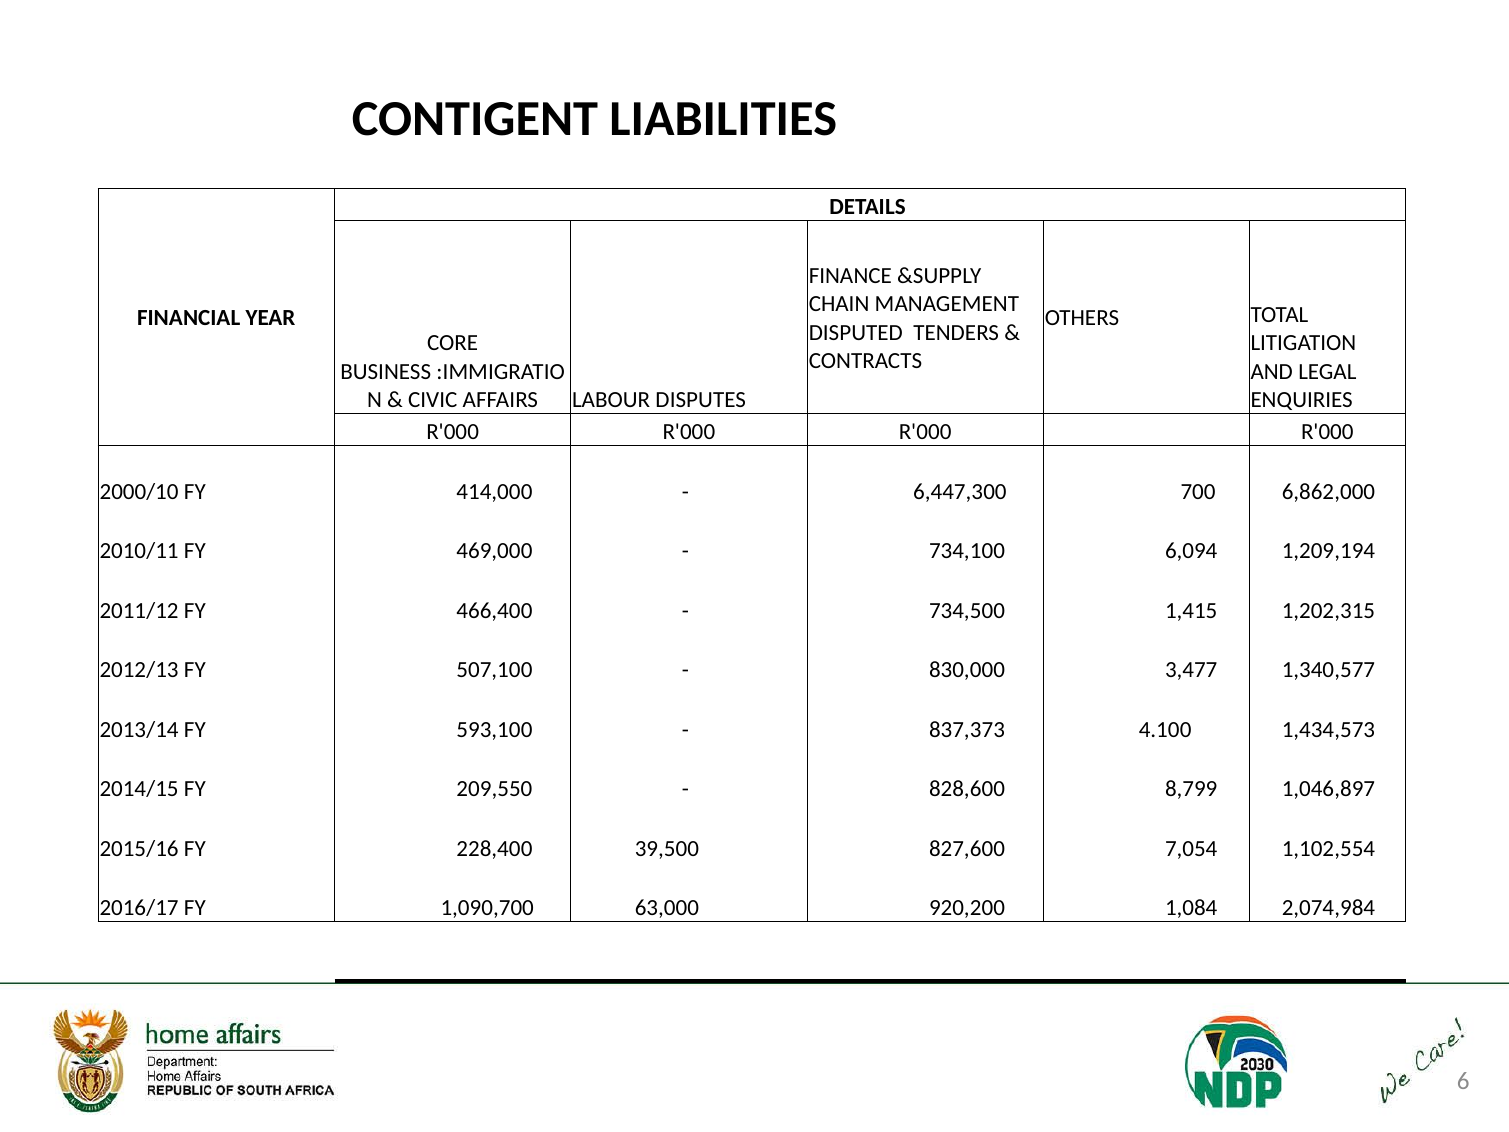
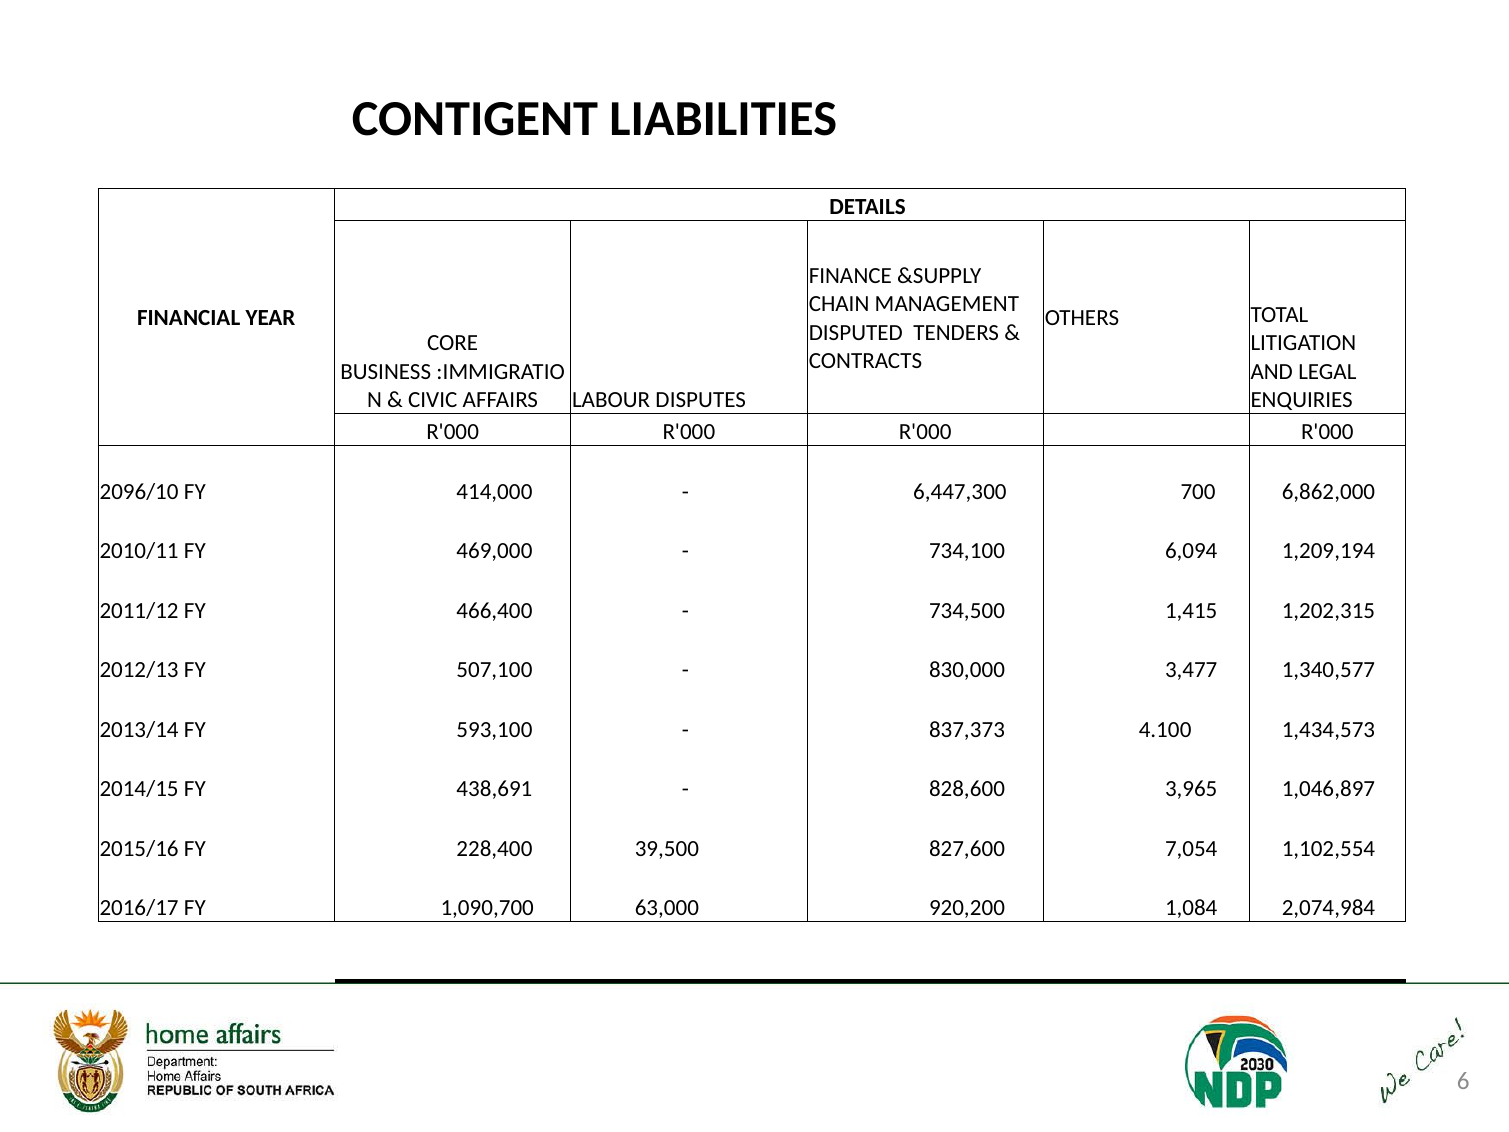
2000/10: 2000/10 -> 2096/10
209,550: 209,550 -> 438,691
8,799: 8,799 -> 3,965
